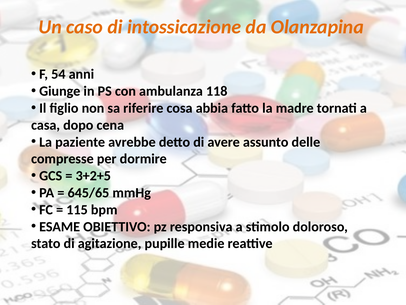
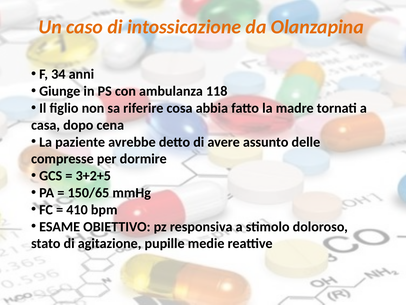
54: 54 -> 34
645/65: 645/65 -> 150/65
115: 115 -> 410
